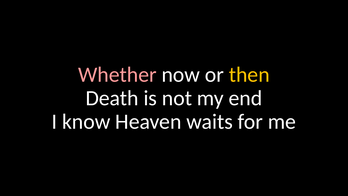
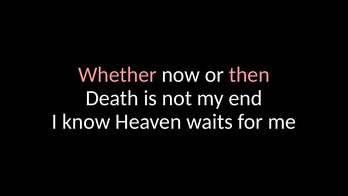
then colour: yellow -> pink
